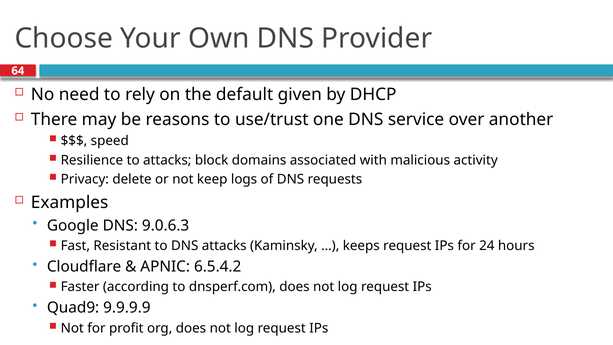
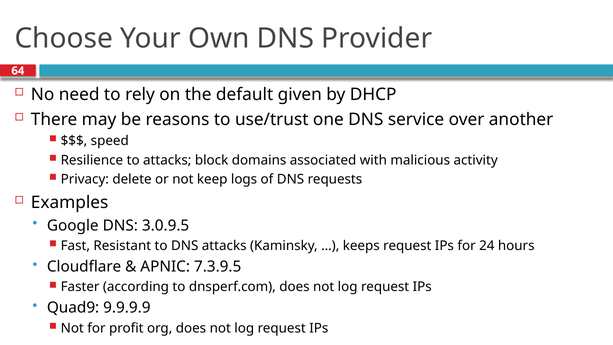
9.0.6.3: 9.0.6.3 -> 3.0.9.5
6.5.4.2: 6.5.4.2 -> 7.3.9.5
